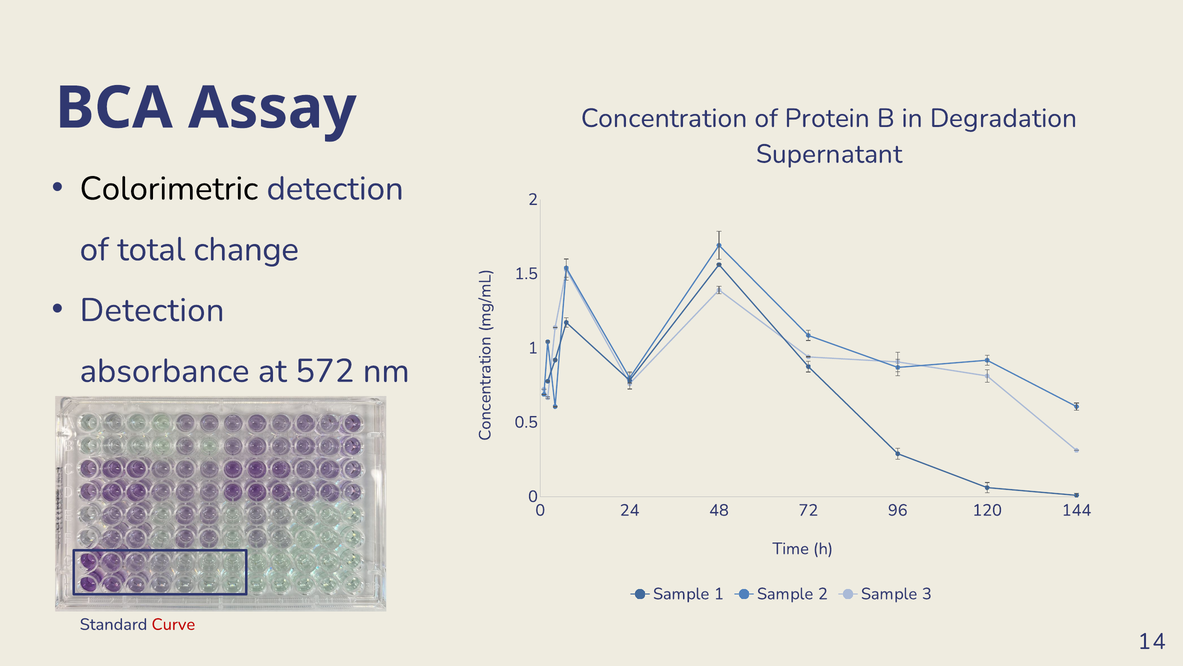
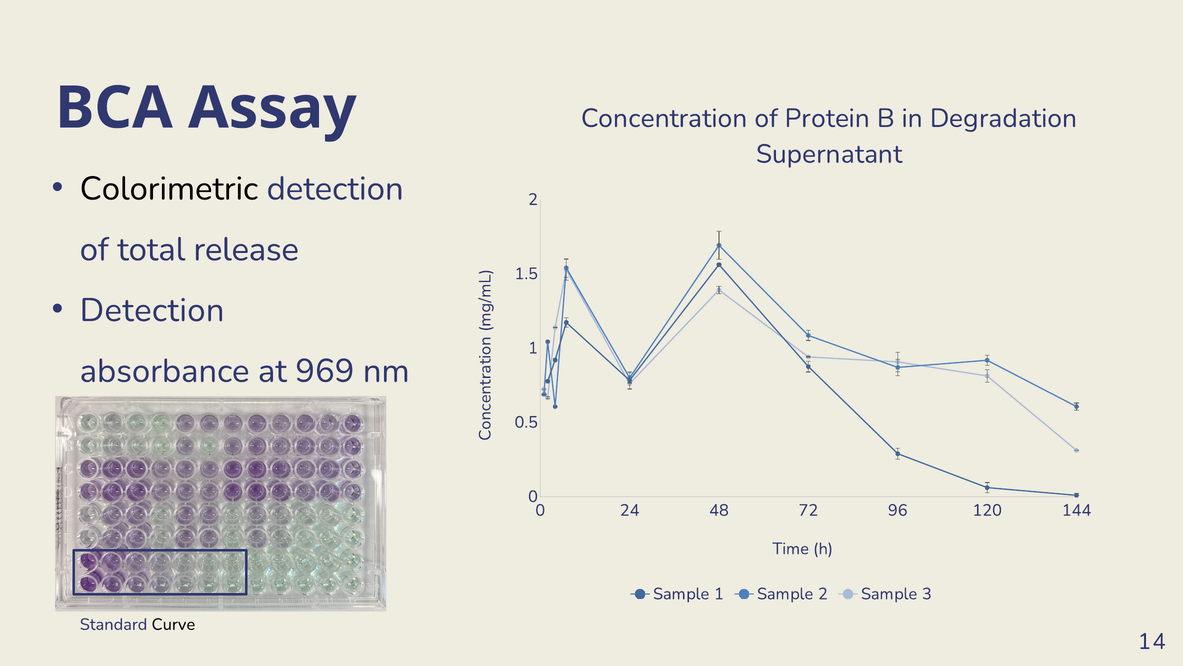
change: change -> release
572: 572 -> 969
Curve colour: red -> black
